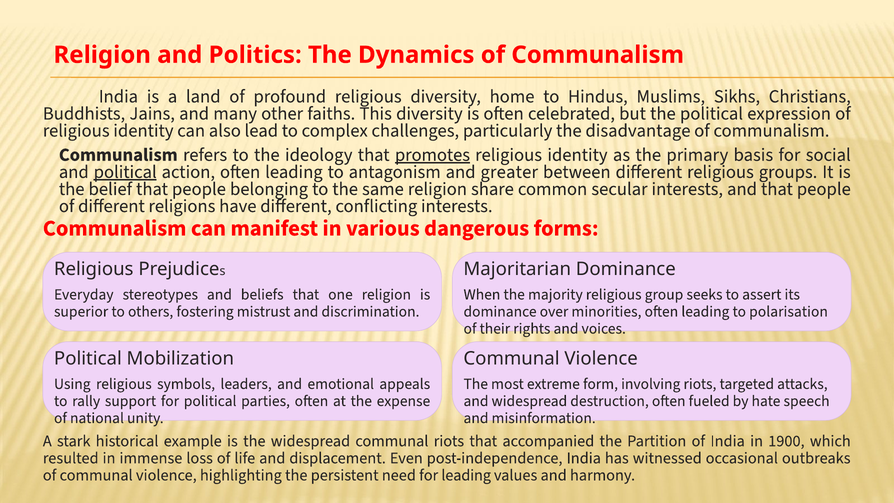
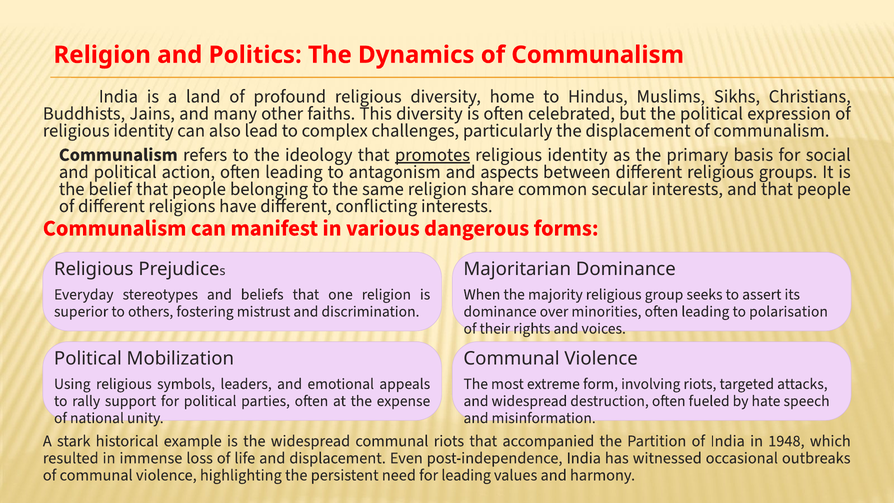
the disadvantage: disadvantage -> displacement
political at (125, 172) underline: present -> none
greater: greater -> aspects
1900: 1900 -> 1948
